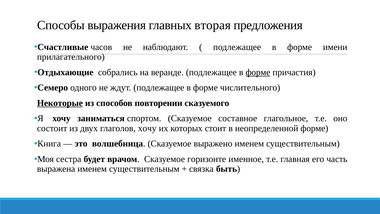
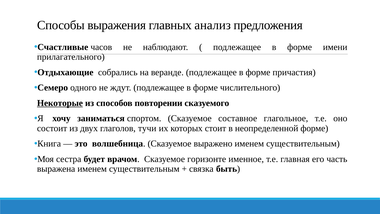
вторая: вторая -> анализ
форме at (258, 72) underline: present -> none
глаголов хочу: хочу -> тучи
